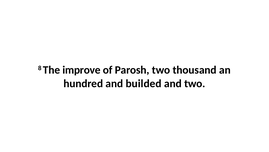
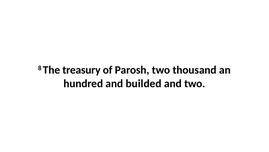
improve: improve -> treasury
